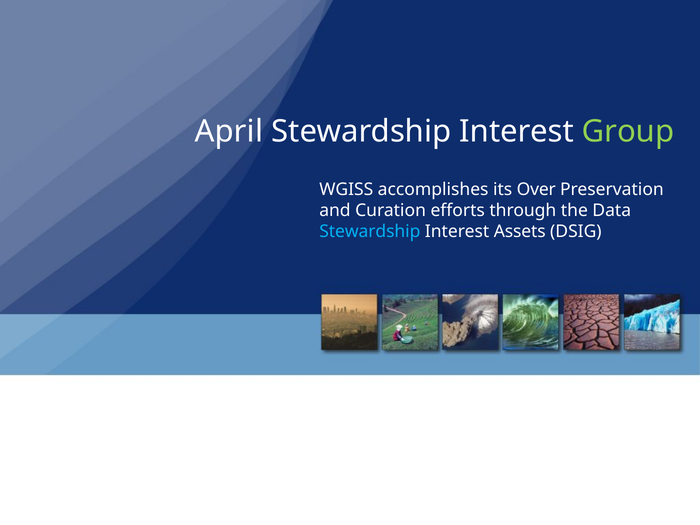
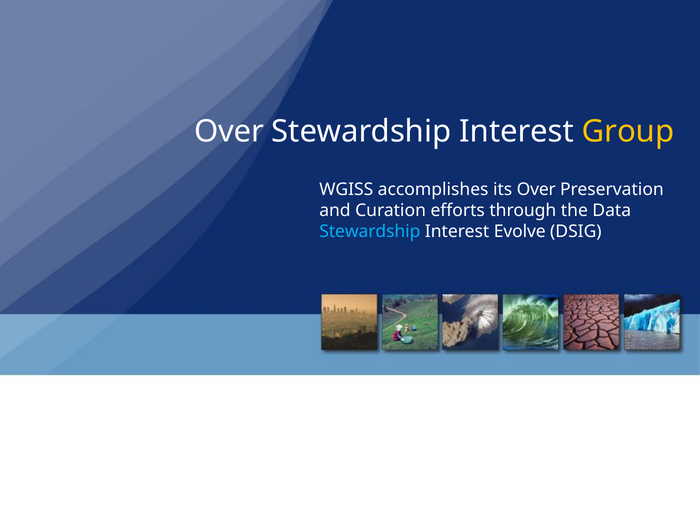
April at (229, 131): April -> Over
Group colour: light green -> yellow
Assets: Assets -> Evolve
